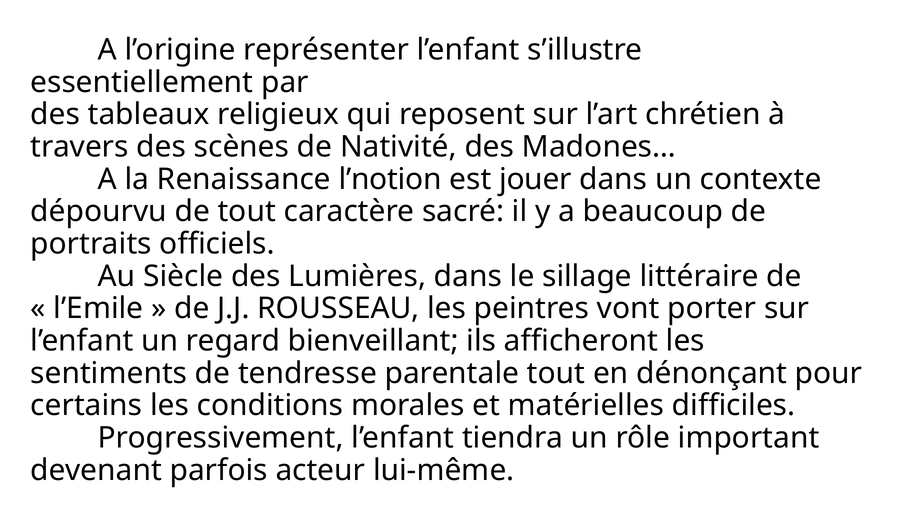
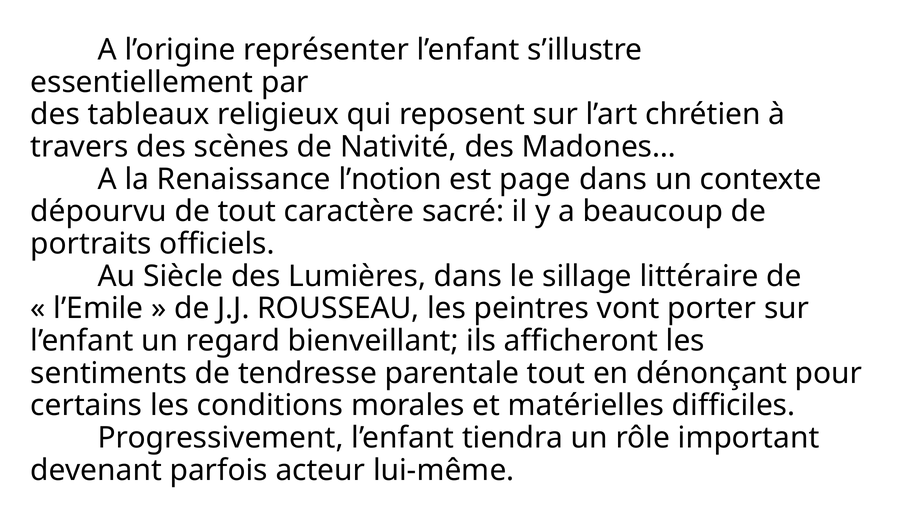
jouer: jouer -> page
